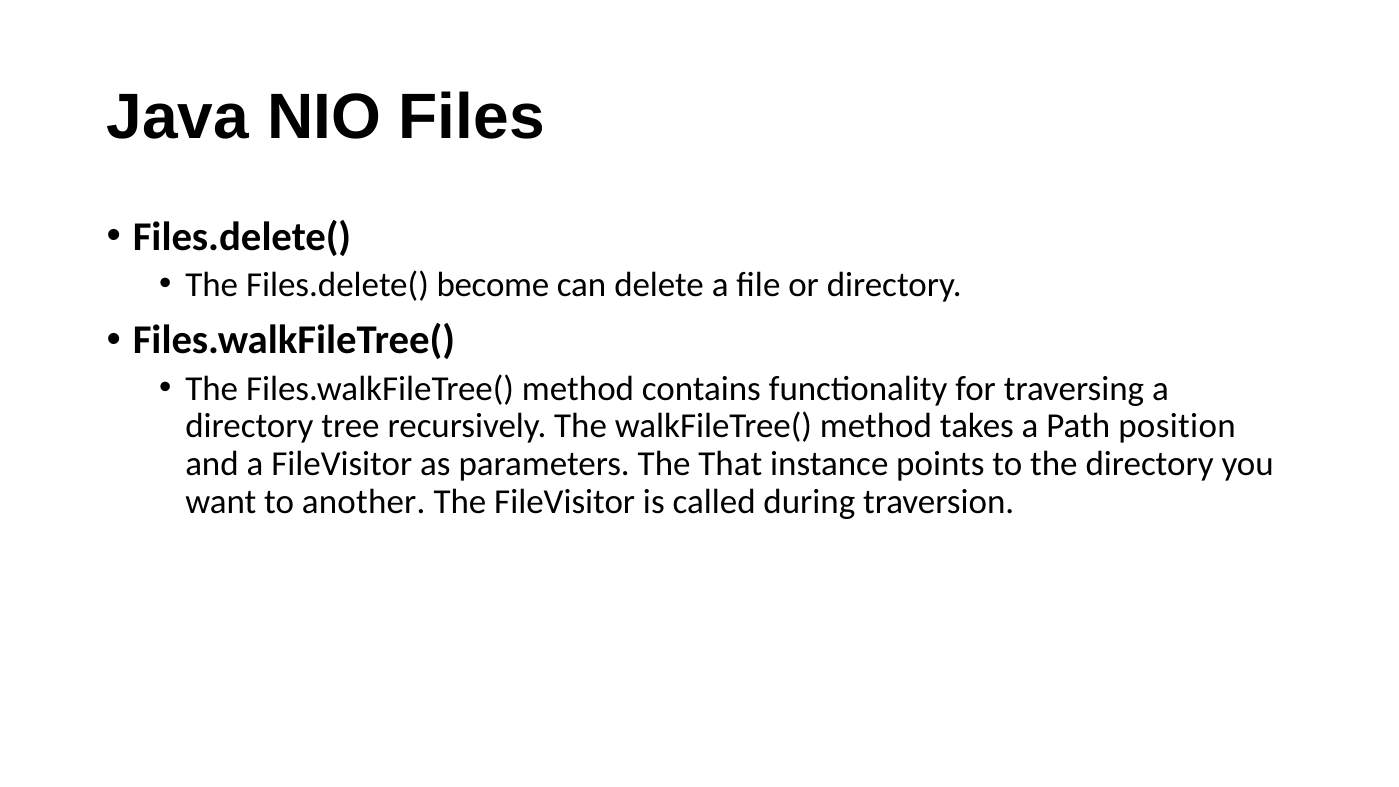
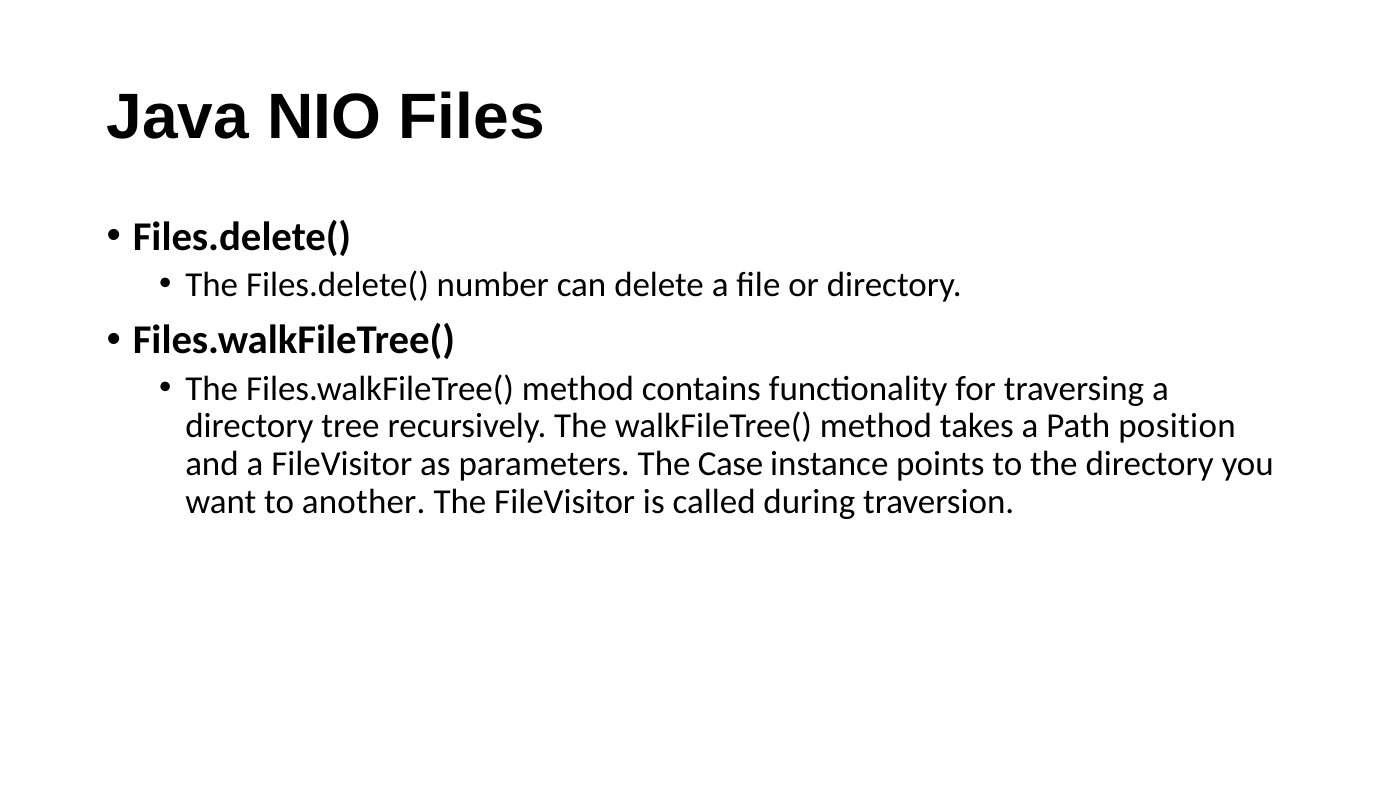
become: become -> number
That: That -> Case
